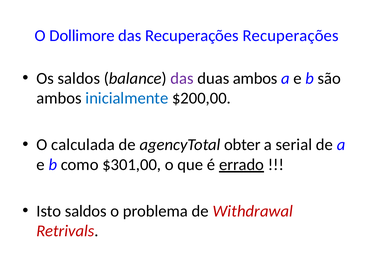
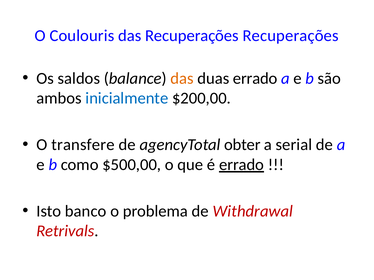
Dollimore: Dollimore -> Coulouris
das at (182, 78) colour: purple -> orange
duas ambos: ambos -> errado
calculada: calculada -> transfere
$301,00: $301,00 -> $500,00
Isto saldos: saldos -> banco
